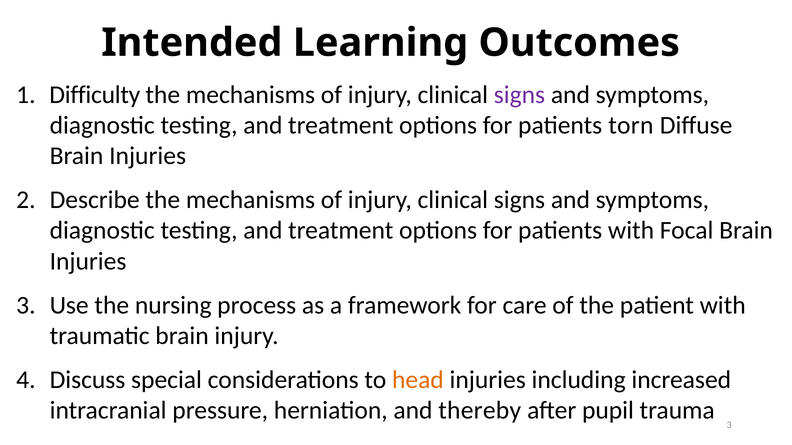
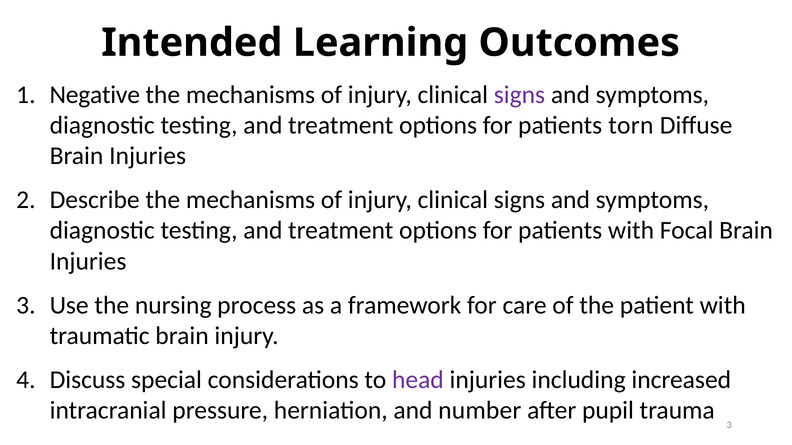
Difficulty: Difficulty -> Negative
head colour: orange -> purple
thereby: thereby -> number
